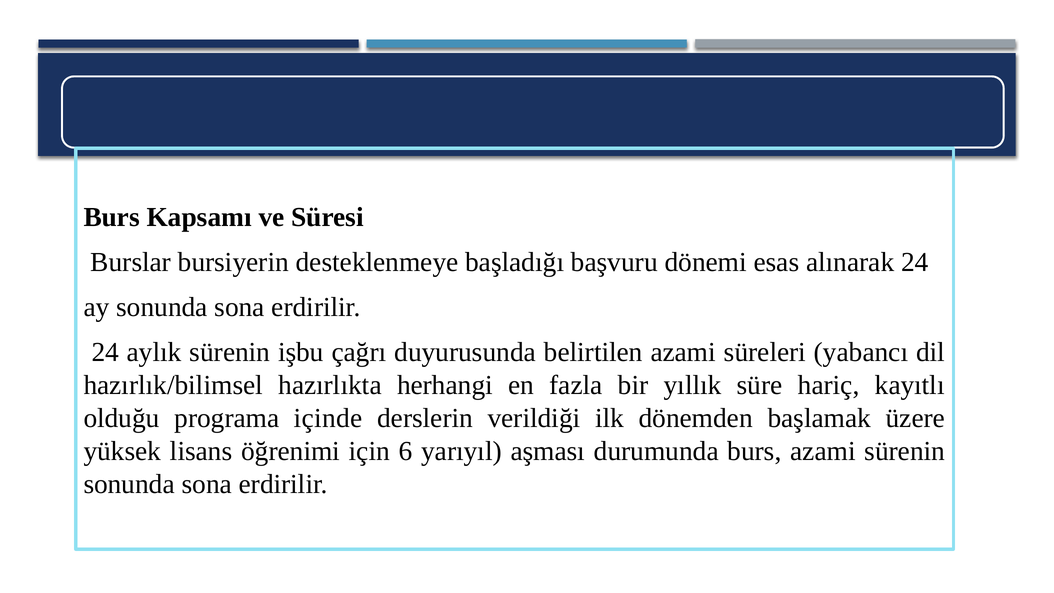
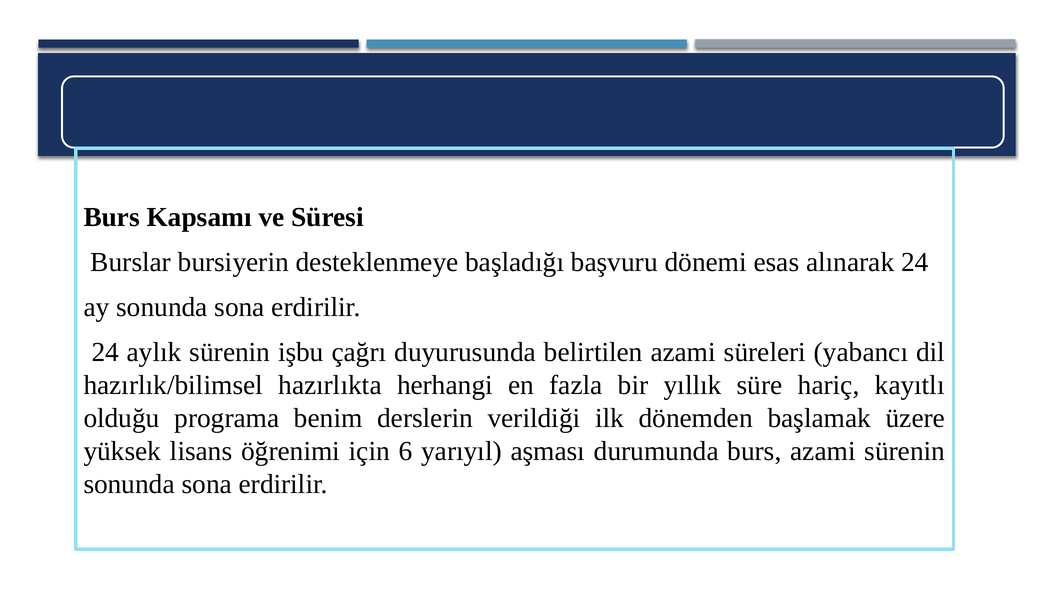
içinde: içinde -> benim
